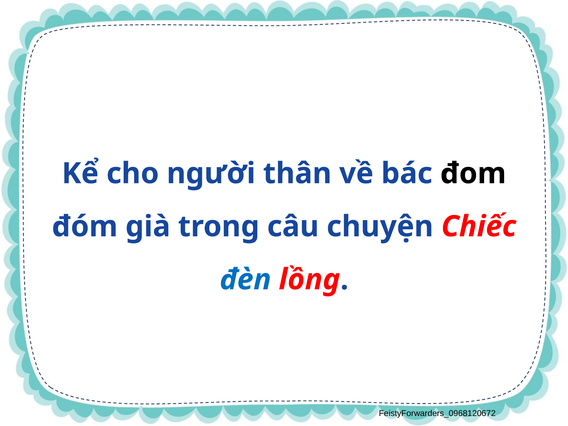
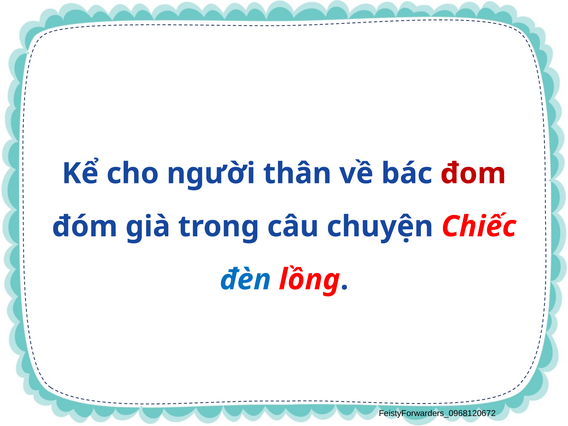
đom colour: black -> red
